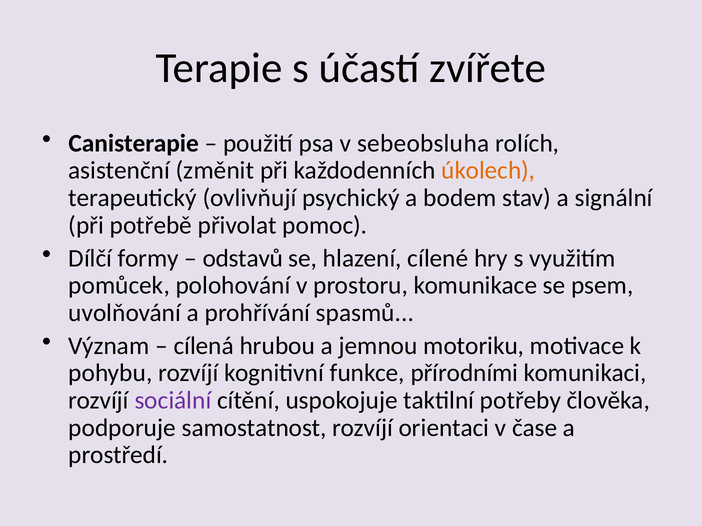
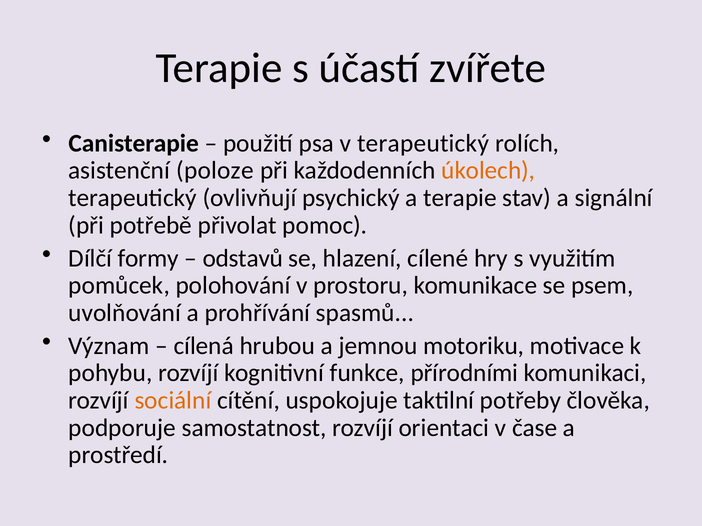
v sebeobsluha: sebeobsluha -> terapeutický
změnit: změnit -> poloze
a bodem: bodem -> terapie
sociální colour: purple -> orange
